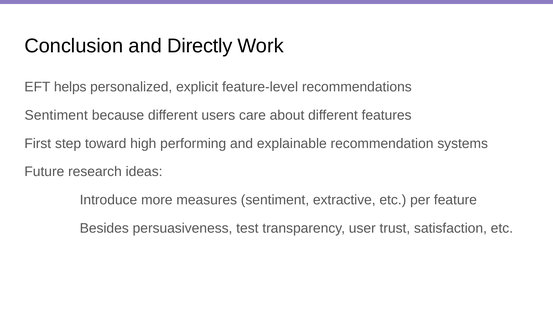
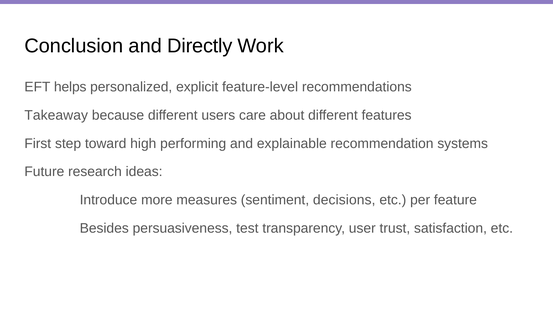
Sentiment at (56, 115): Sentiment -> Takeaway
extractive: extractive -> decisions
